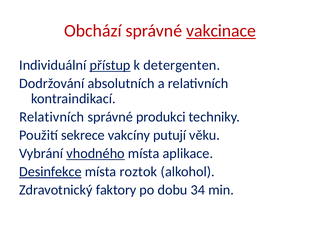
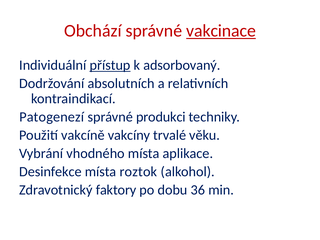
detergenten: detergenten -> adsorbovaný
Relativních at (52, 117): Relativních -> Patogenezí
sekrece: sekrece -> vakcíně
putují: putují -> trvalé
vhodného underline: present -> none
Desinfekce underline: present -> none
34: 34 -> 36
